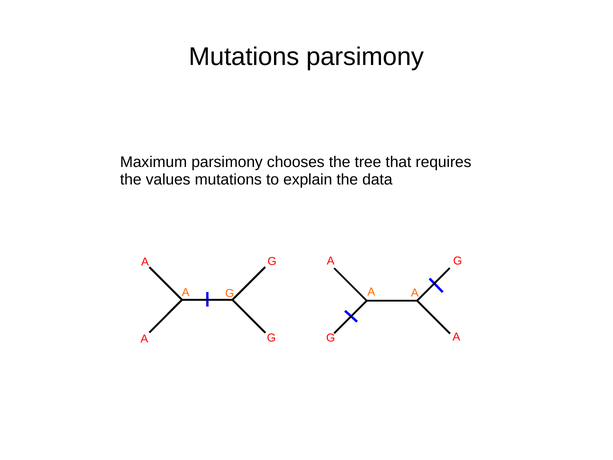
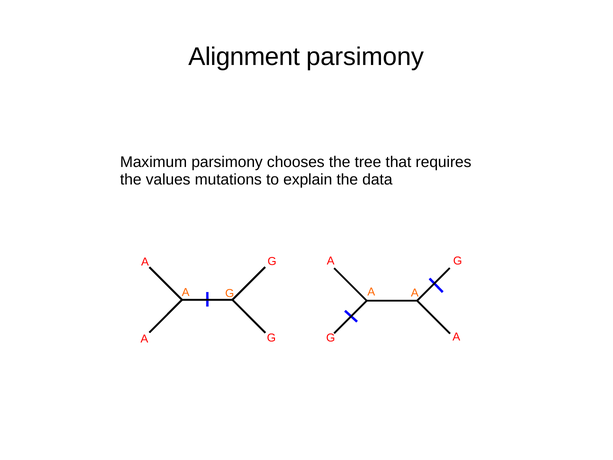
Mutations at (244, 57): Mutations -> Alignment
